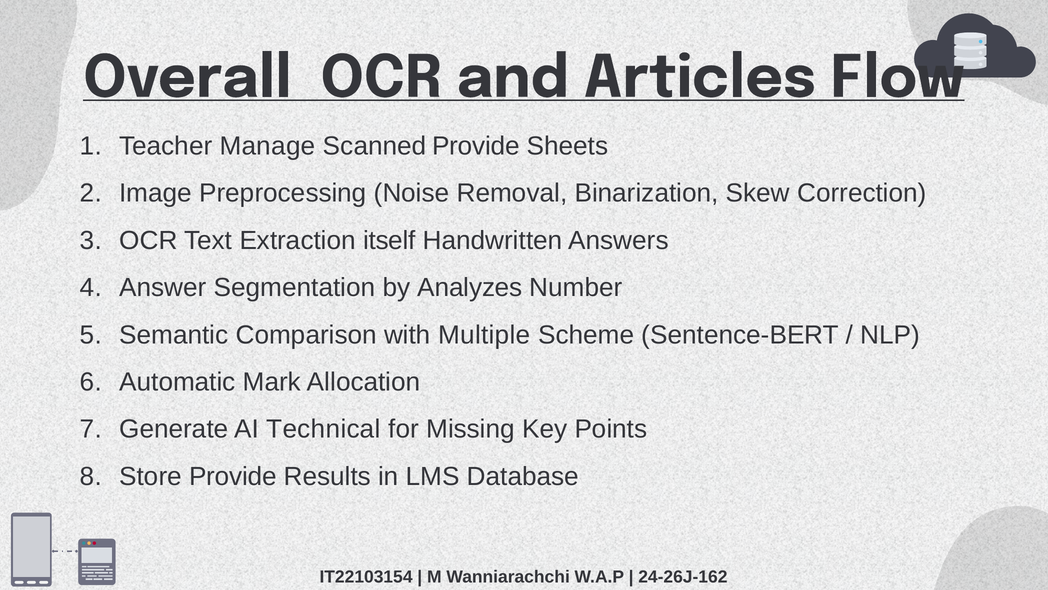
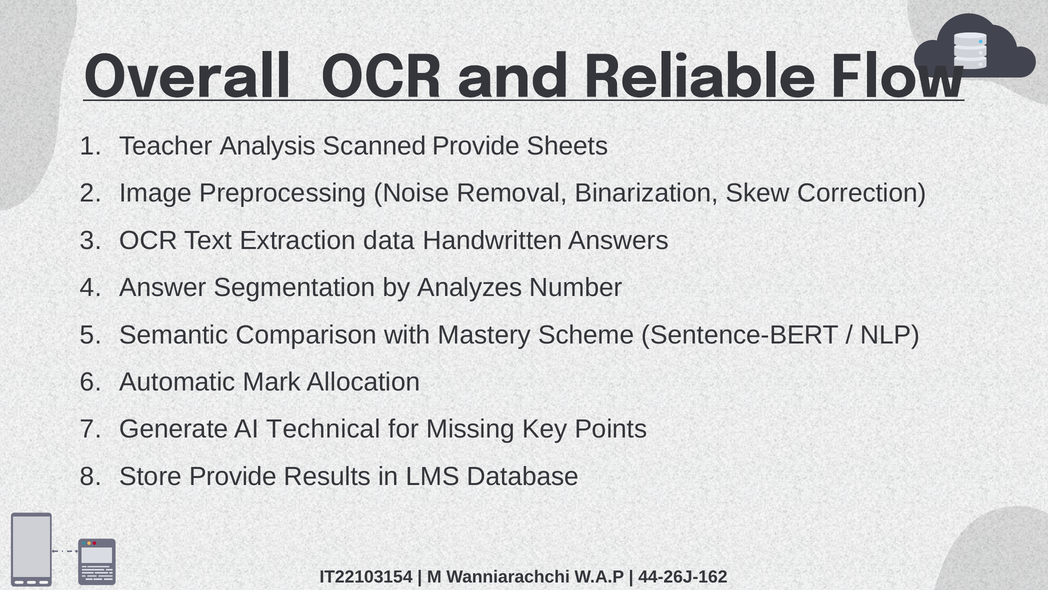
Articles: Articles -> Reliable
Manage: Manage -> Analysis
itself: itself -> data
Multiple: Multiple -> Mastery
24-26J-162: 24-26J-162 -> 44-26J-162
